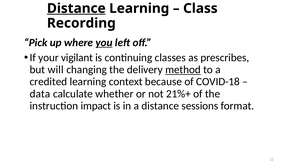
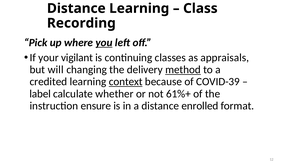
Distance at (76, 8) underline: present -> none
prescribes: prescribes -> appraisals
context underline: none -> present
COVID-18: COVID-18 -> COVID-39
data: data -> label
21%+: 21%+ -> 61%+
impact: impact -> ensure
sessions: sessions -> enrolled
